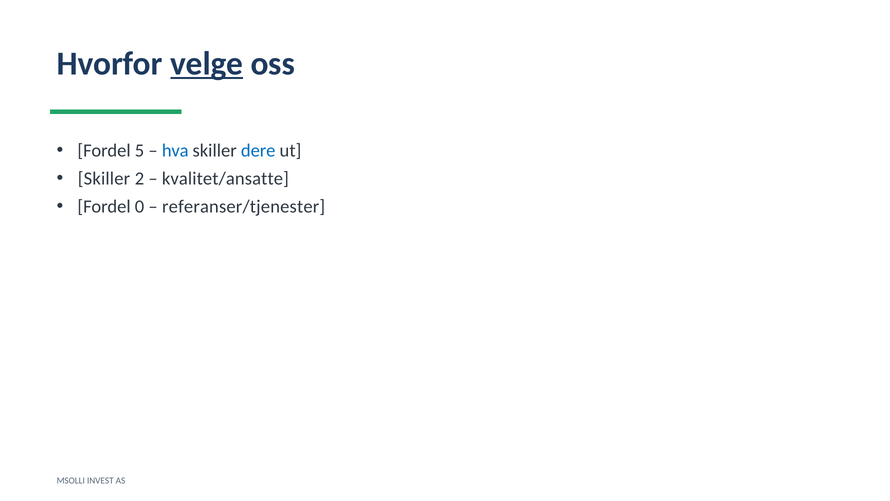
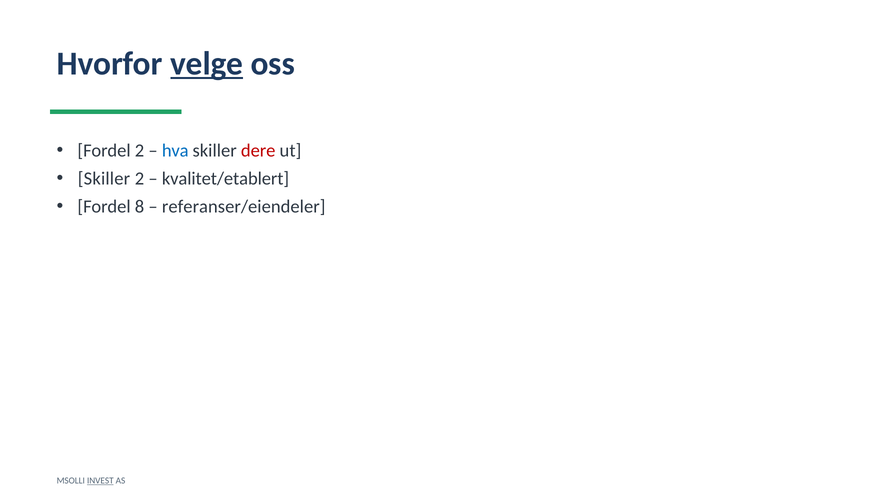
Fordel 5: 5 -> 2
dere colour: blue -> red
kvalitet/ansatte: kvalitet/ansatte -> kvalitet/etablert
0: 0 -> 8
referanser/tjenester: referanser/tjenester -> referanser/eiendeler
INVEST underline: none -> present
